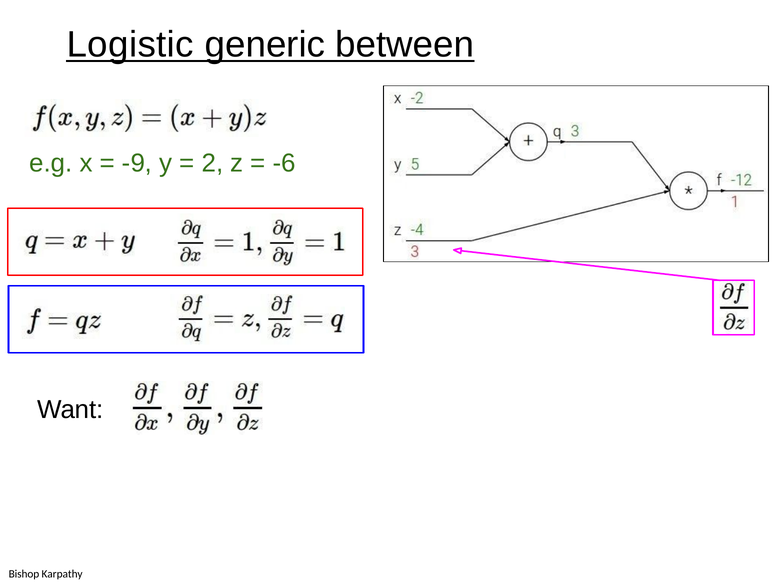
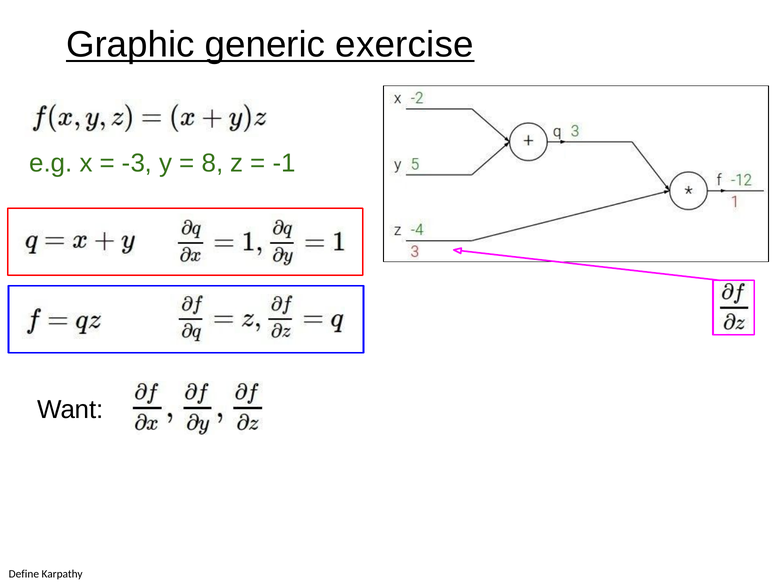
Logistic: Logistic -> Graphic
between: between -> exercise
-9: -9 -> -3
2: 2 -> 8
-6: -6 -> -1
Bishop: Bishop -> Define
